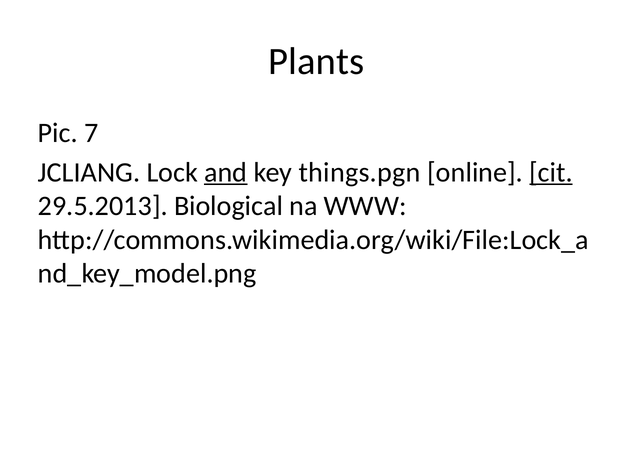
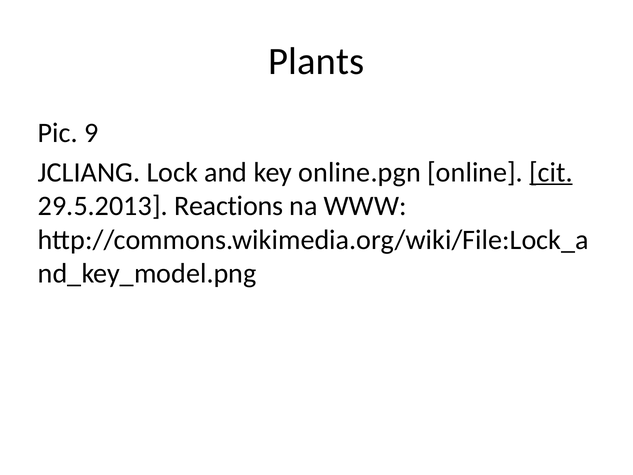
7: 7 -> 9
and underline: present -> none
things.pgn: things.pgn -> online.pgn
Biological: Biological -> Reactions
